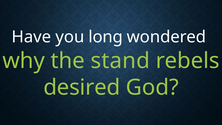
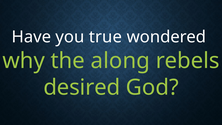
long: long -> true
stand: stand -> along
